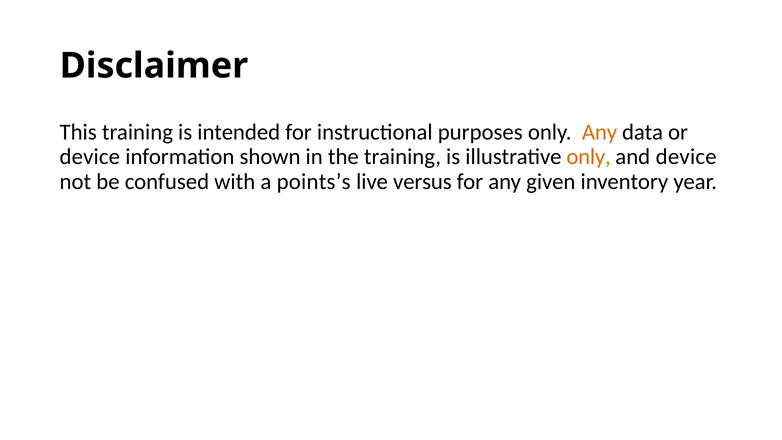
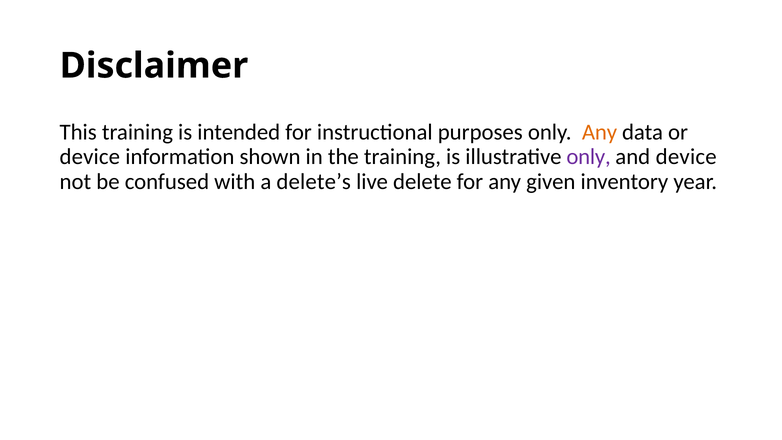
only at (589, 157) colour: orange -> purple
points’s: points’s -> delete’s
versus: versus -> delete
